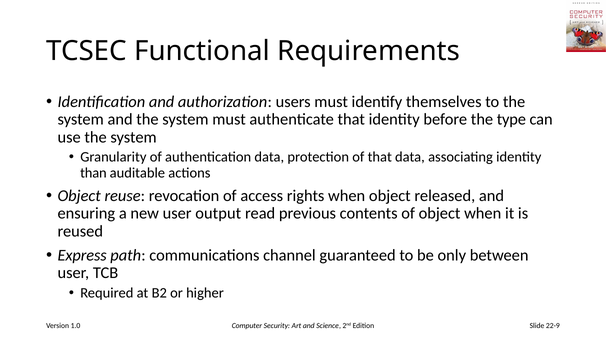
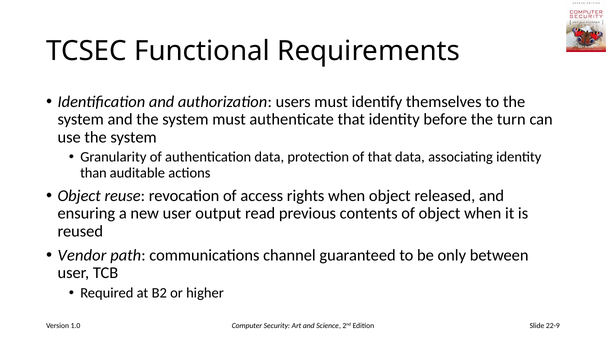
type: type -> turn
Express: Express -> Vendor
